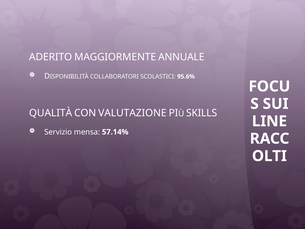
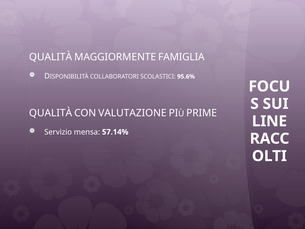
ADERITO at (51, 57): ADERITO -> QUALITÀ
ANNUALE: ANNUALE -> FAMIGLIA
SKILLS: SKILLS -> PRIME
